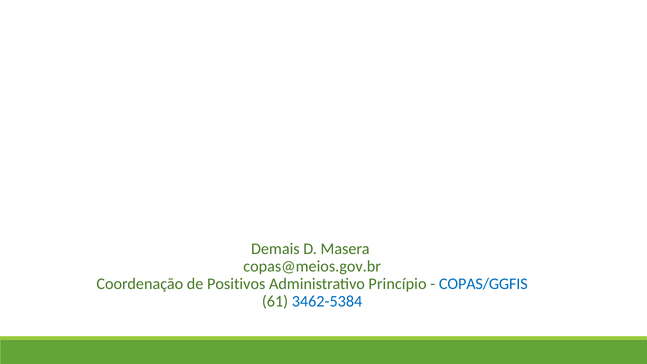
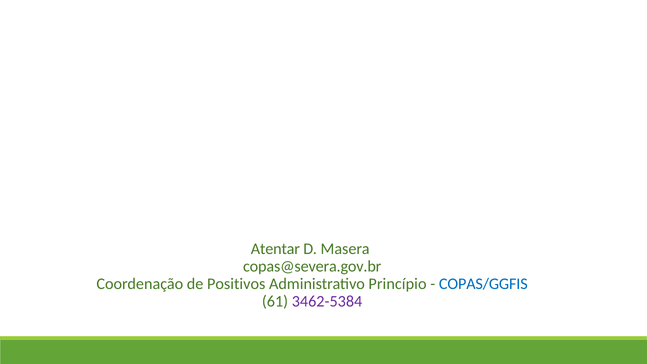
Demais: Demais -> Atentar
copas@meios.gov.br: copas@meios.gov.br -> copas@severa.gov.br
3462-5384 colour: blue -> purple
